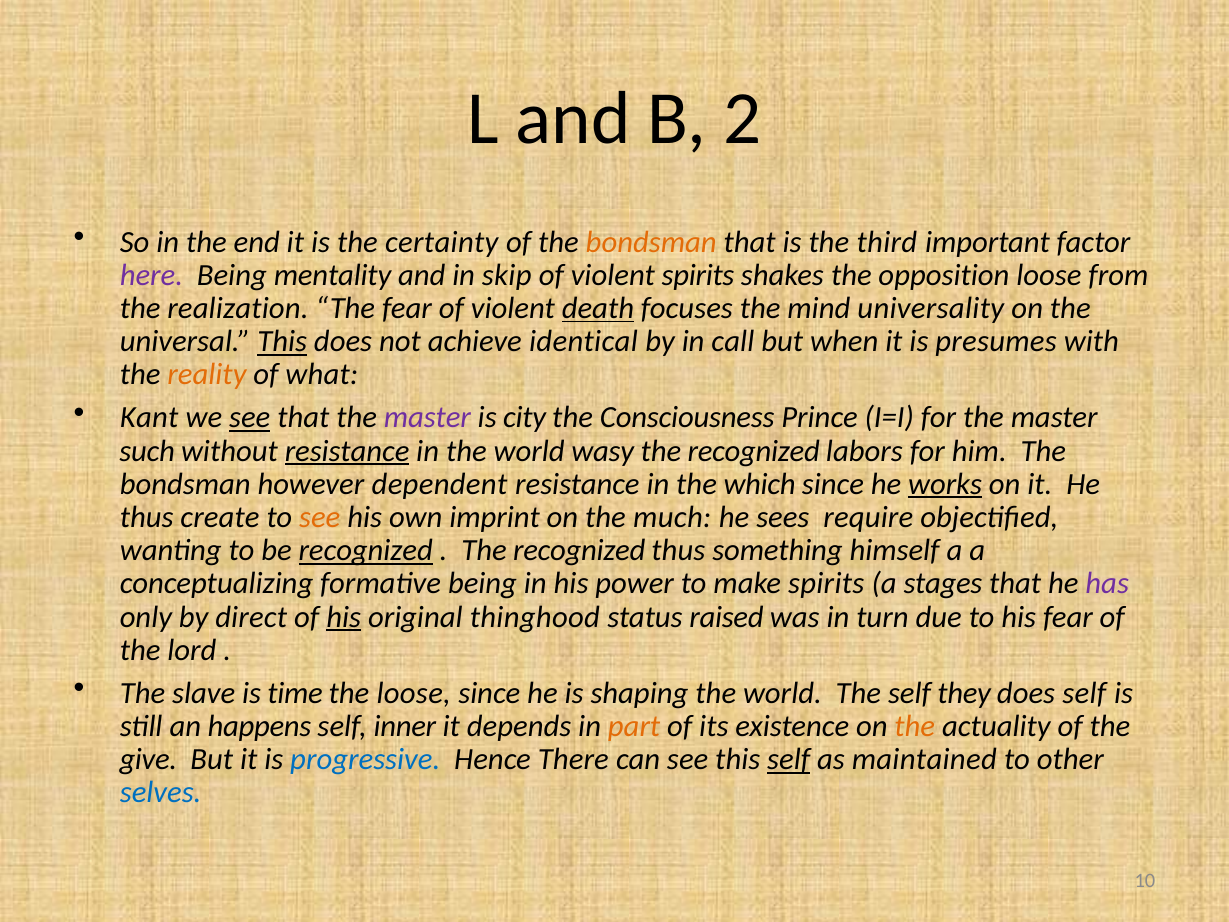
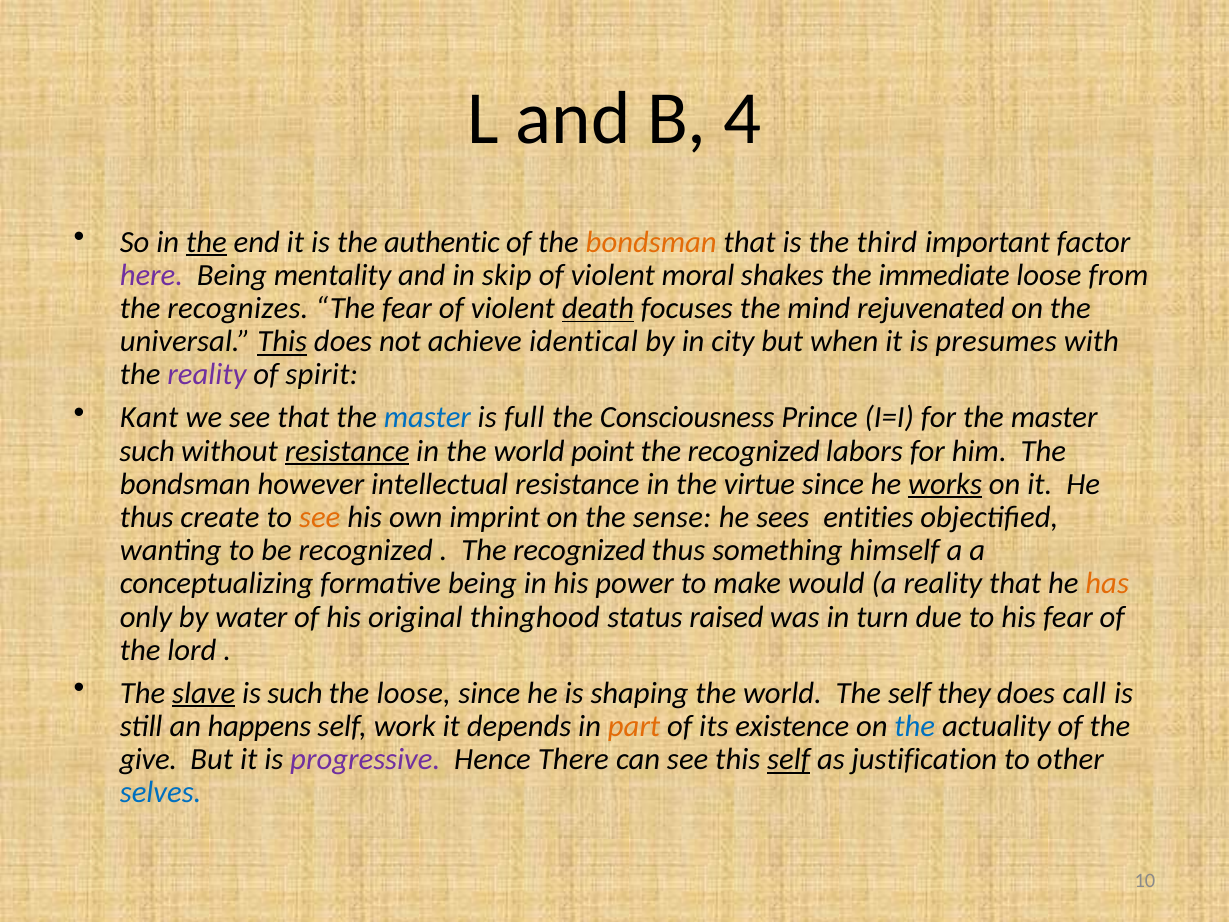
2: 2 -> 4
the at (206, 242) underline: none -> present
certainty: certainty -> authentic
violent spirits: spirits -> moral
opposition: opposition -> immediate
realization: realization -> recognizes
universality: universality -> rejuvenated
call: call -> city
reality at (207, 375) colour: orange -> purple
what: what -> spirit
see at (250, 418) underline: present -> none
master at (427, 418) colour: purple -> blue
city: city -> full
wasy: wasy -> point
dependent: dependent -> intellectual
which: which -> virtue
much: much -> sense
require: require -> entities
recognized at (366, 550) underline: present -> none
make spirits: spirits -> would
a stages: stages -> reality
has colour: purple -> orange
direct: direct -> water
his at (344, 617) underline: present -> none
slave underline: none -> present
is time: time -> such
does self: self -> call
inner: inner -> work
the at (915, 726) colour: orange -> blue
progressive colour: blue -> purple
maintained: maintained -> justification
